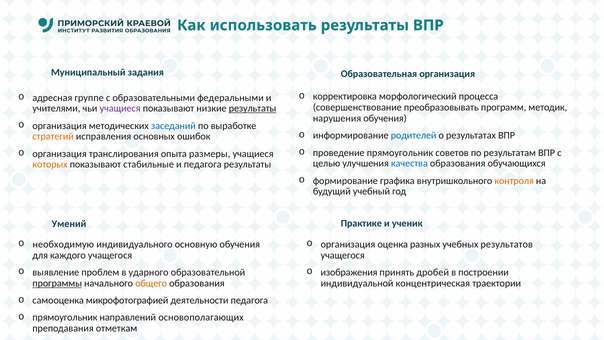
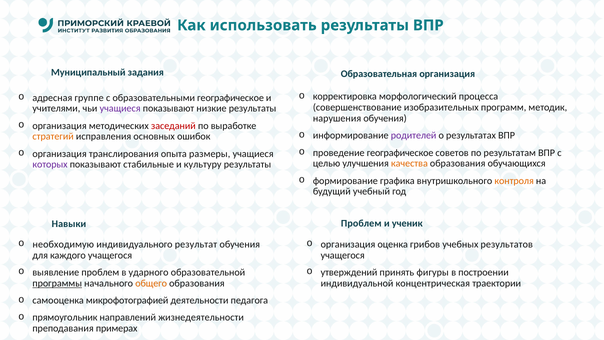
образовательными федеральными: федеральными -> географическое
преобразовывать: преобразовывать -> изобразительных
результаты at (253, 108) underline: present -> none
заседаний colour: blue -> red
родителей colour: blue -> purple
проведение прямоугольник: прямоугольник -> географическое
качества colour: blue -> orange
которых colour: orange -> purple
и педагога: педагога -> культуру
Практике at (361, 223): Практике -> Проблем
Умений: Умений -> Навыки
основную: основную -> результат
разных: разных -> грибов
изображения: изображения -> утверждений
дробей: дробей -> фигуры
основополагающих: основополагающих -> жизнедеятельности
отметкам: отметкам -> примерах
